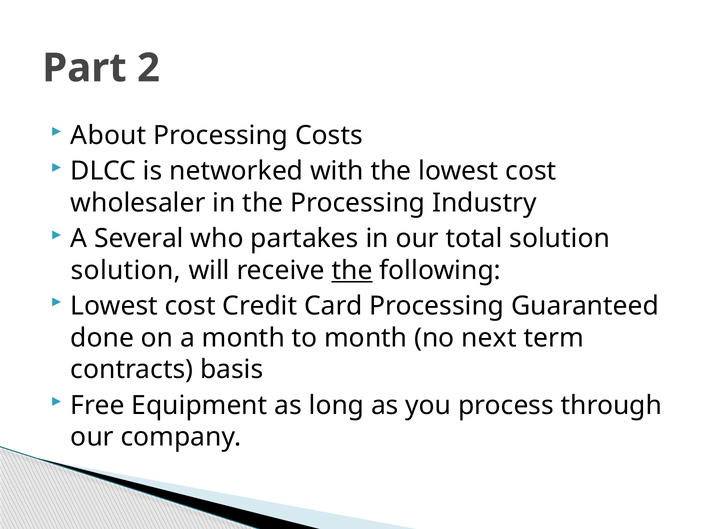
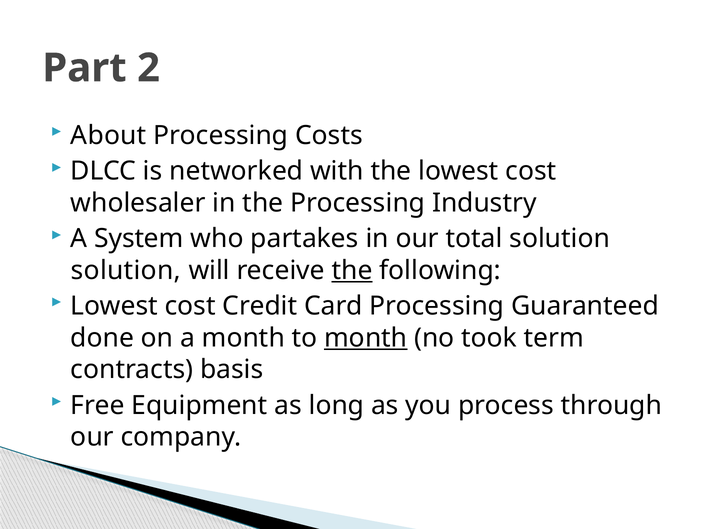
Several: Several -> System
month at (366, 338) underline: none -> present
next: next -> took
